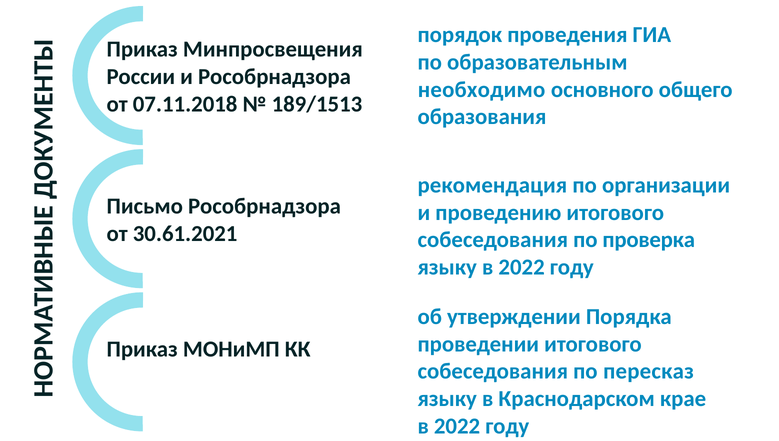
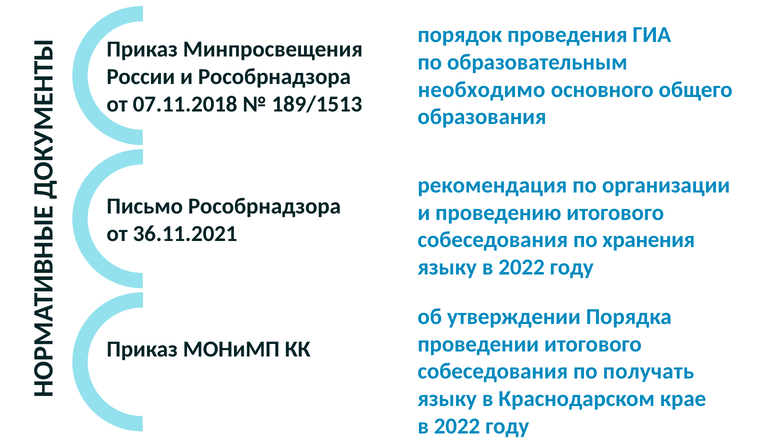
30.61.2021: 30.61.2021 -> 36.11.2021
проверка: проверка -> хранения
пересказ: пересказ -> получать
